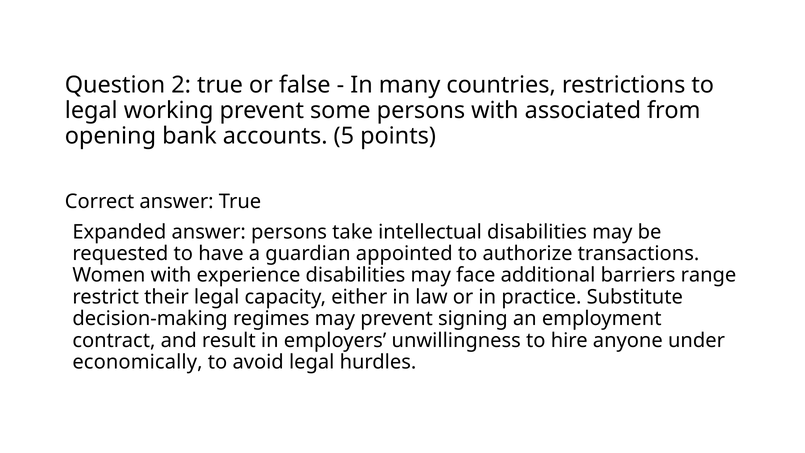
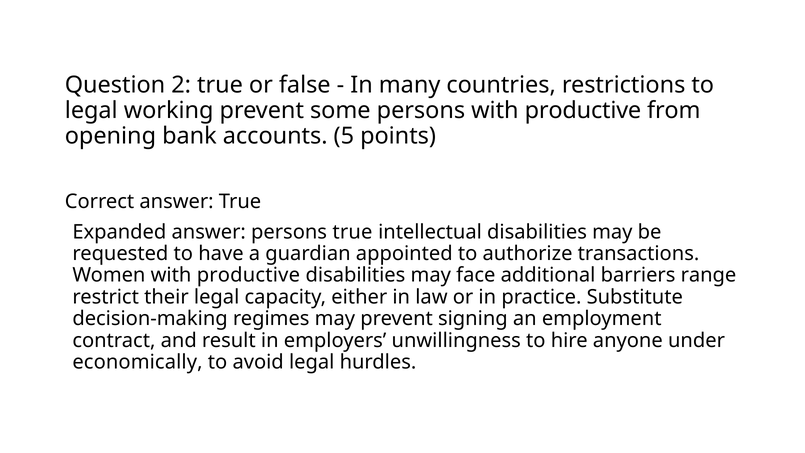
persons with associated: associated -> productive
persons take: take -> true
Women with experience: experience -> productive
